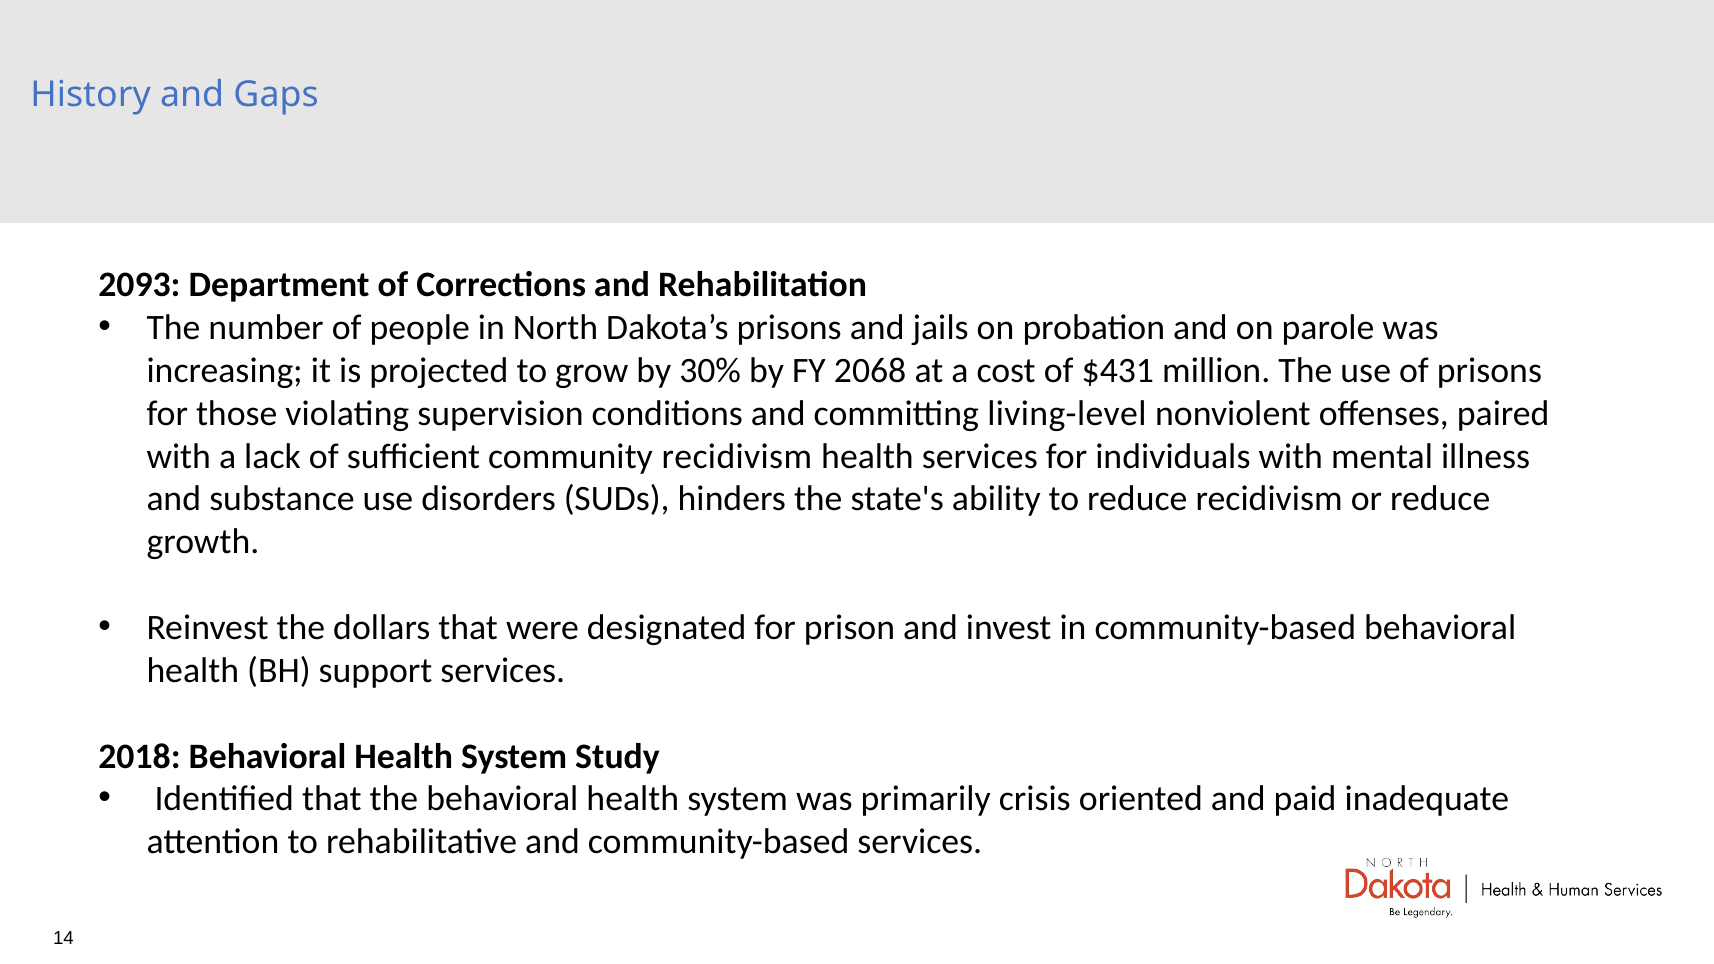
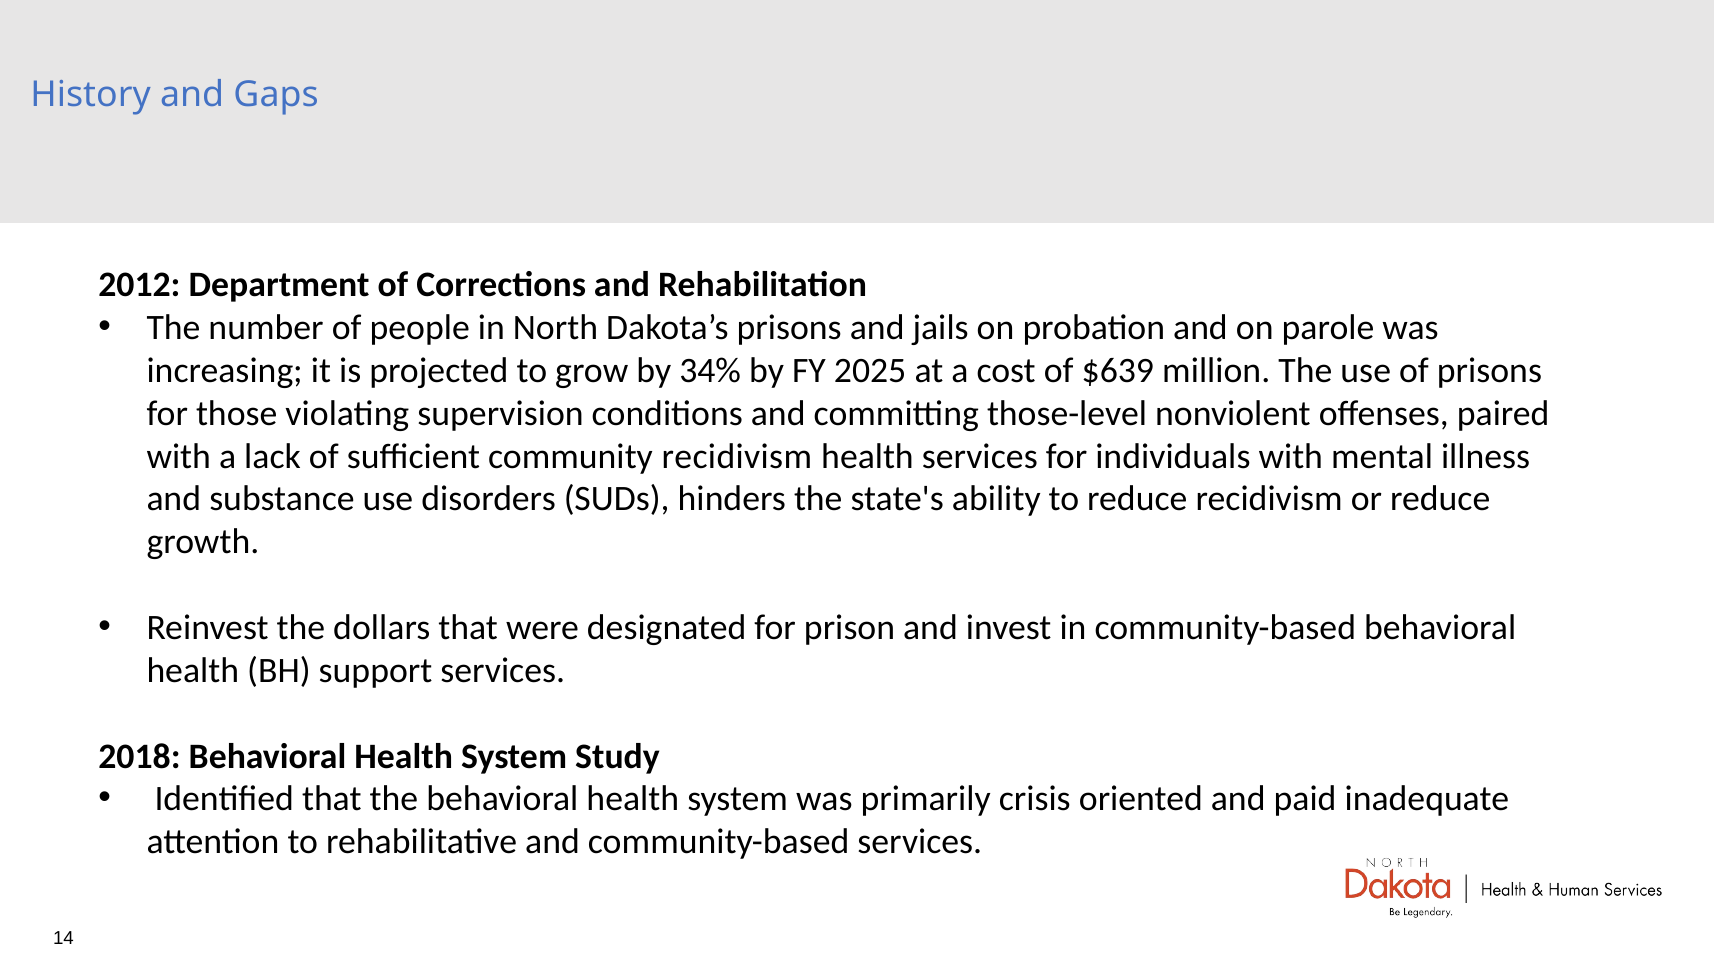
2093: 2093 -> 2012
30%: 30% -> 34%
2068: 2068 -> 2025
$431: $431 -> $639
living-level: living-level -> those-level
